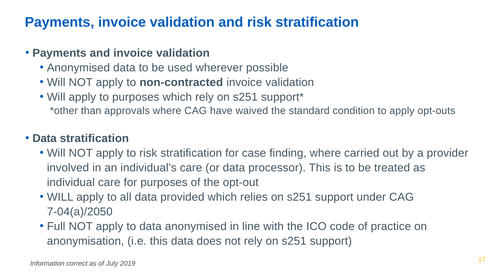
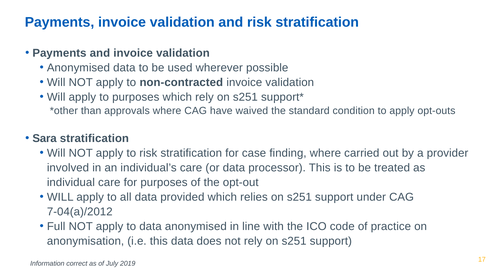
Data at (45, 138): Data -> Sara
7-04(a)/2050: 7-04(a)/2050 -> 7-04(a)/2012
